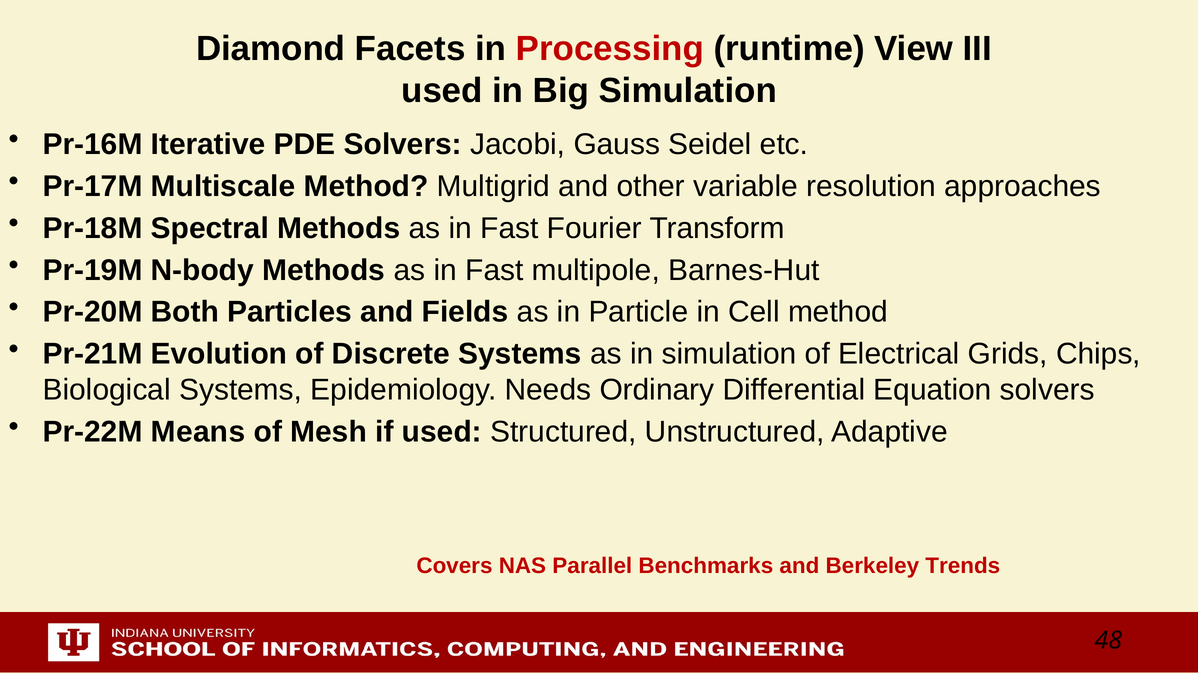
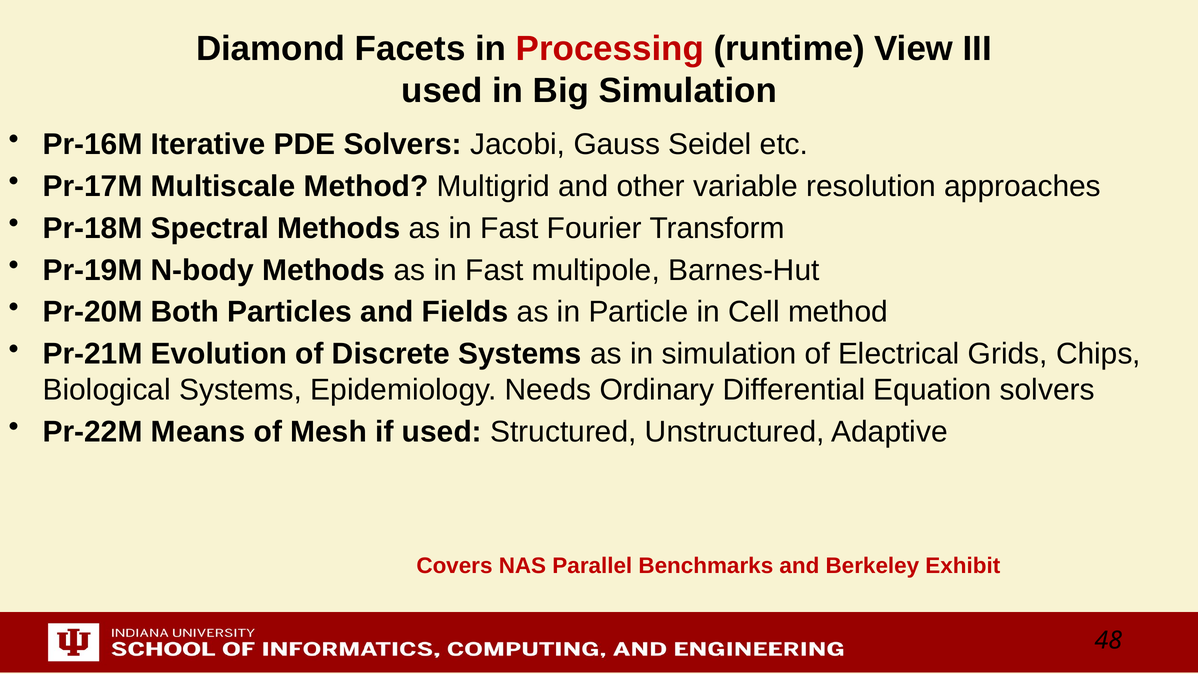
Trends: Trends -> Exhibit
